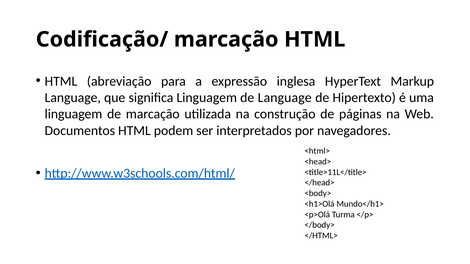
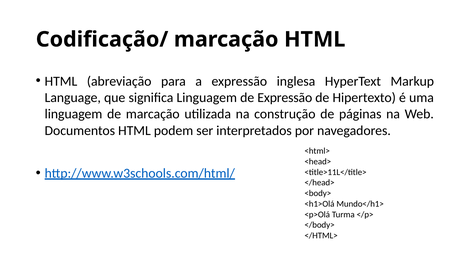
de Language: Language -> Expressão
